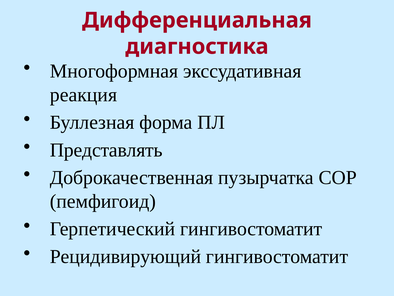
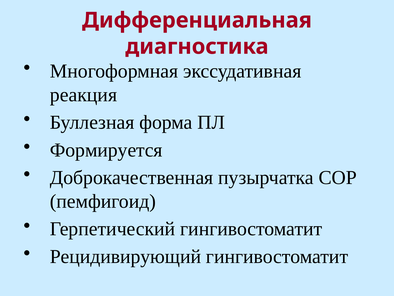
Представлять: Представлять -> Формируется
